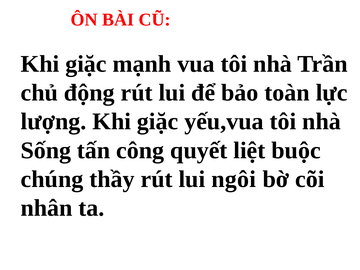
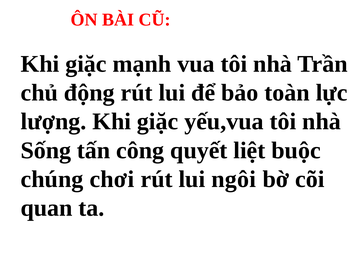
thầy: thầy -> chơi
nhân: nhân -> quan
